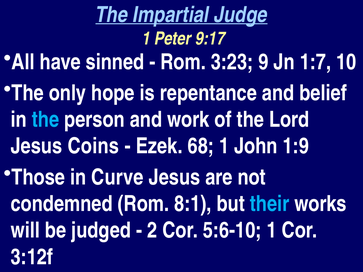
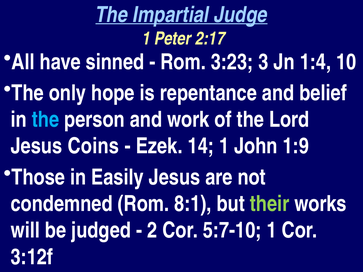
9:17: 9:17 -> 2:17
9: 9 -> 3
1:7: 1:7 -> 1:4
68: 68 -> 14
Curve: Curve -> Easily
their colour: light blue -> light green
5:6-10: 5:6-10 -> 5:7-10
